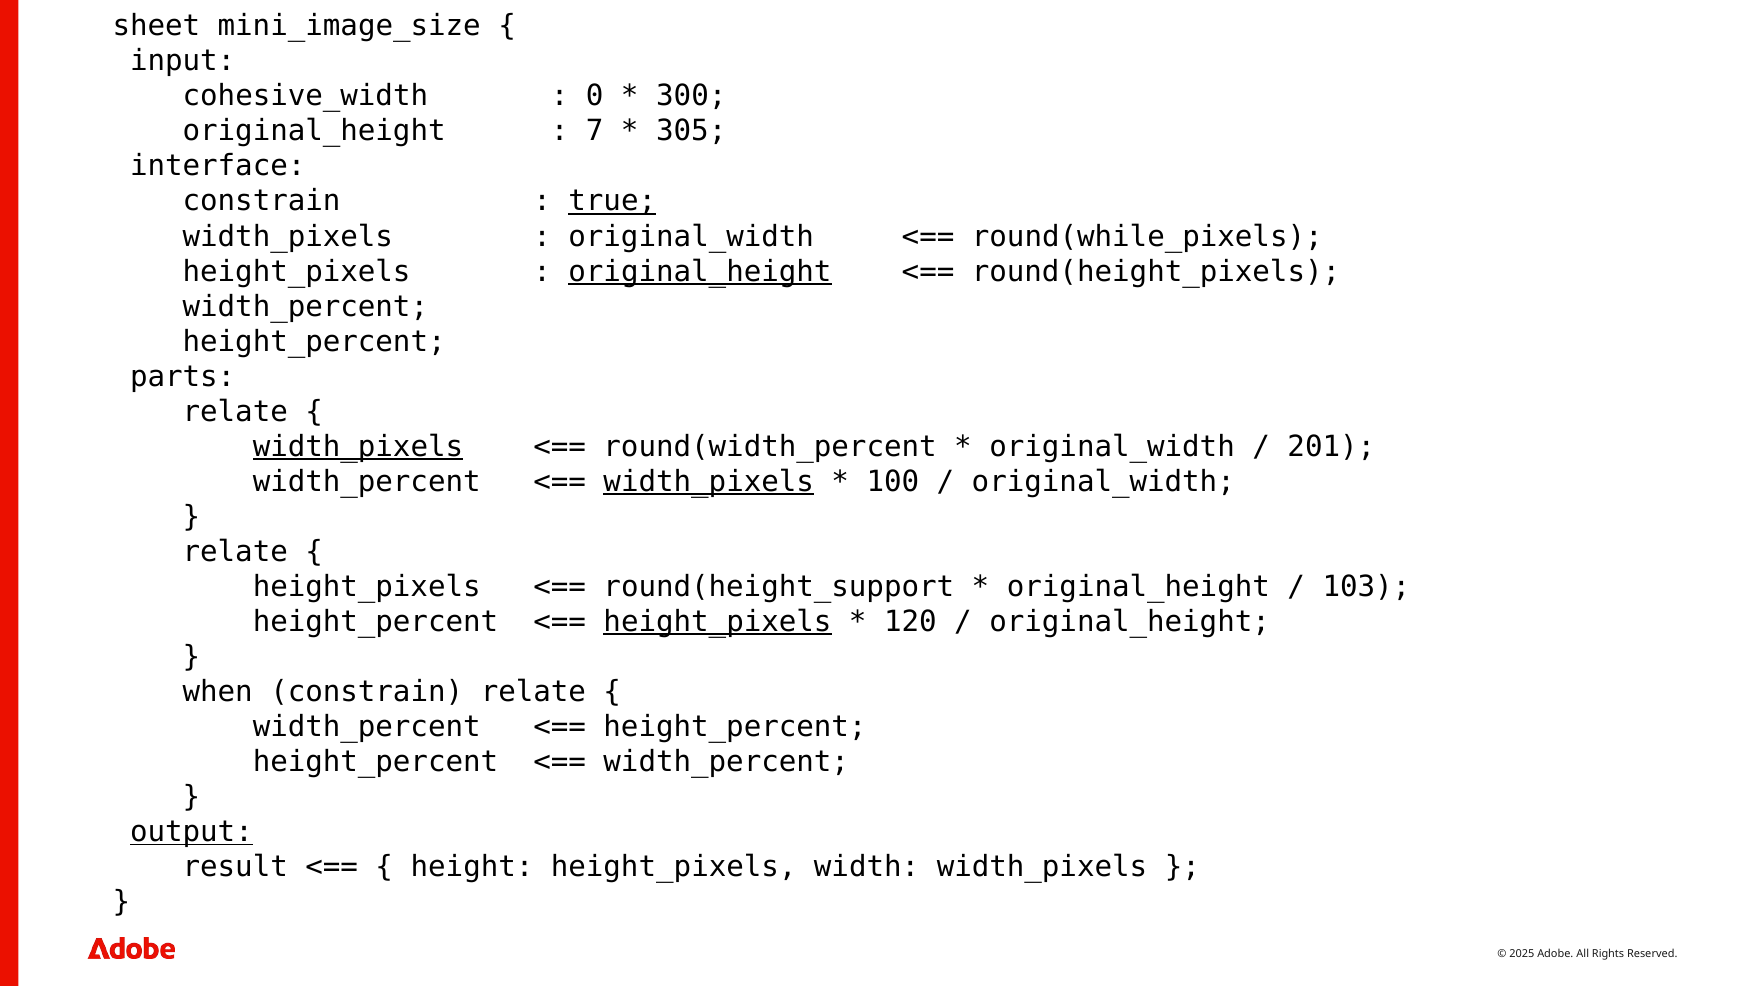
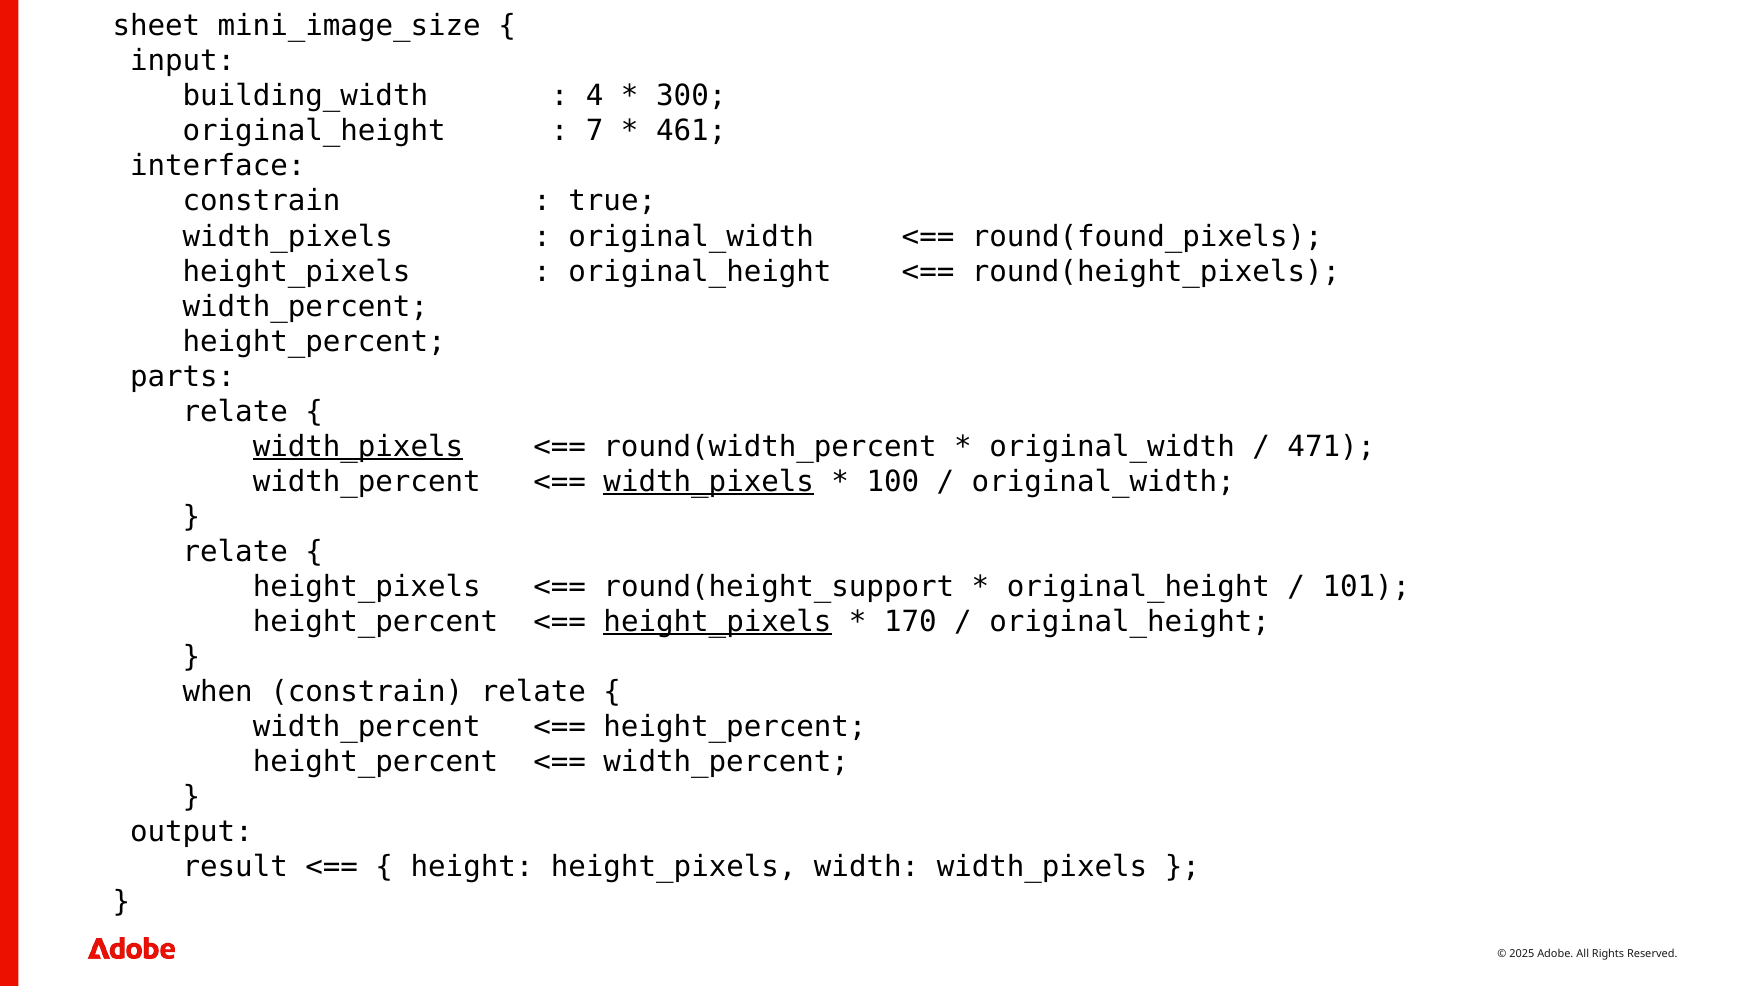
cohesive_width: cohesive_width -> building_width
0: 0 -> 4
305: 305 -> 461
true underline: present -> none
round(while_pixels: round(while_pixels -> round(found_pixels
original_height at (700, 271) underline: present -> none
201: 201 -> 471
103: 103 -> 101
120: 120 -> 170
output underline: present -> none
